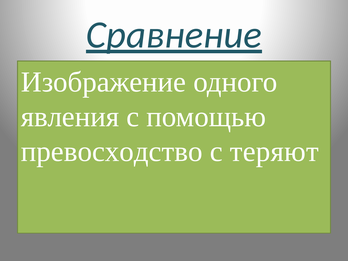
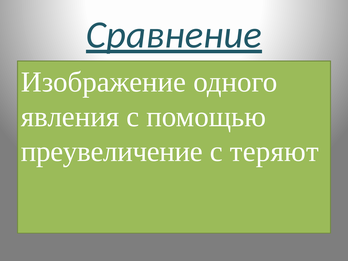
превосходство: превосходство -> преувеличение
